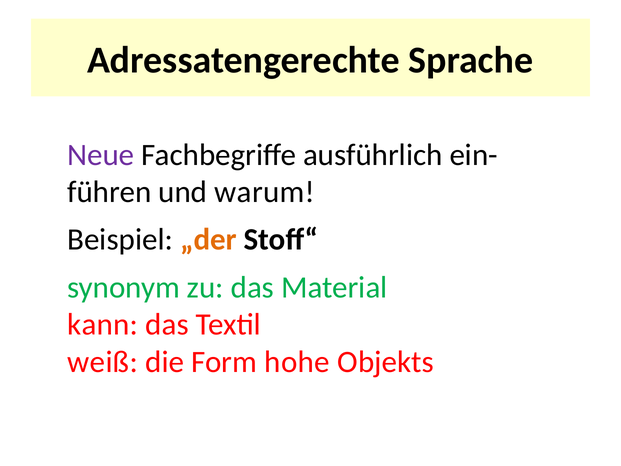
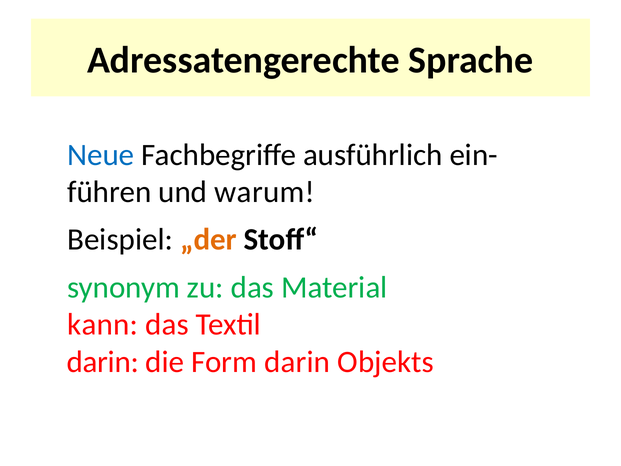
Neue colour: purple -> blue
weiß at (103, 362): weiß -> darin
Form hohe: hohe -> darin
